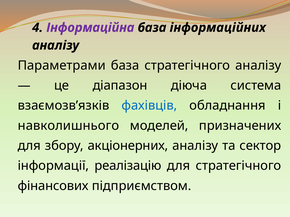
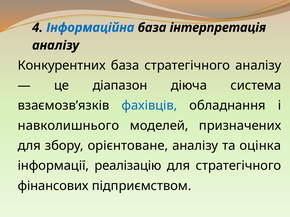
Інформаційна colour: purple -> blue
інформаційних: інформаційних -> інтерпретація
Параметрами: Параметрами -> Конкурентних
акціонерних: акціонерних -> орієнтоване
сектор: сектор -> оцінка
